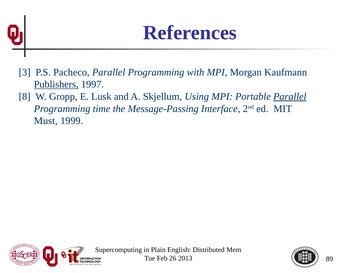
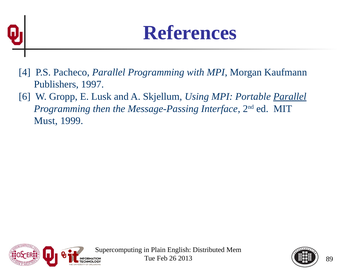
3: 3 -> 4
Publishers underline: present -> none
8: 8 -> 6
time: time -> then
